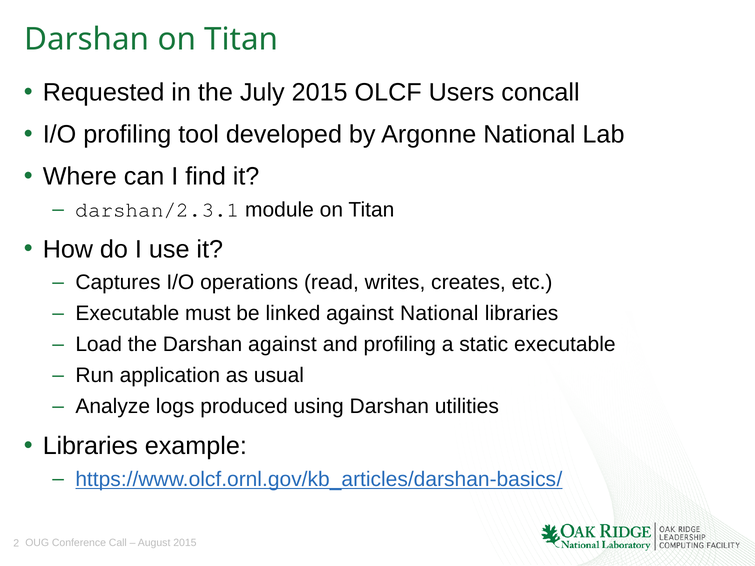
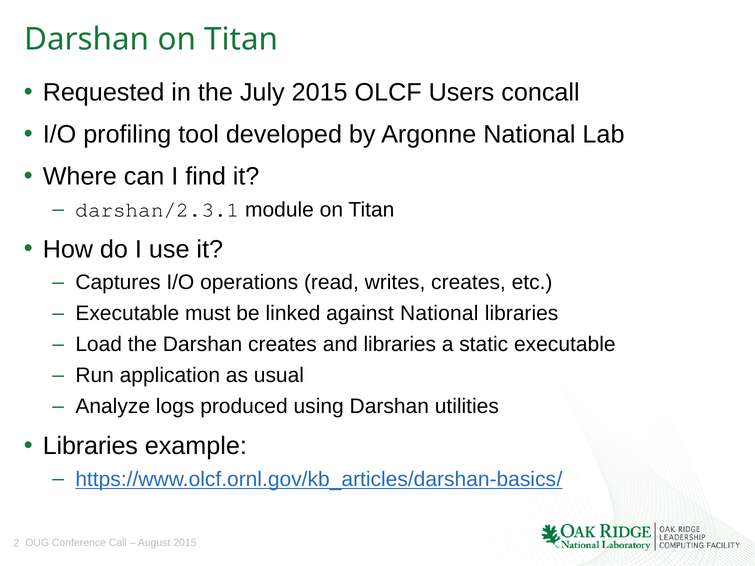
Darshan against: against -> creates
and profiling: profiling -> libraries
